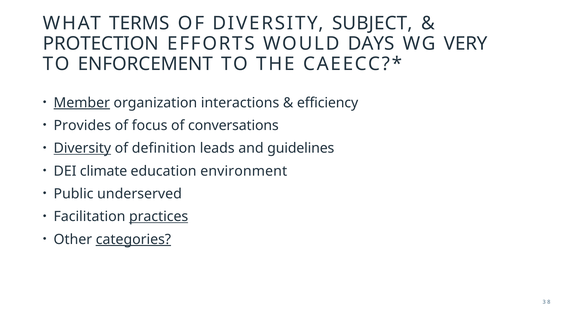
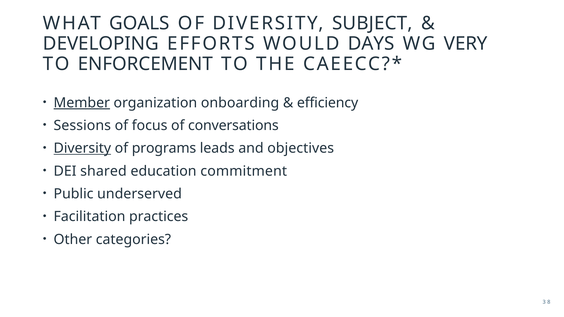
TERMS: TERMS -> GOALS
PROTECTION: PROTECTION -> DEVELOPING
interactions: interactions -> onboarding
Provides: Provides -> Sessions
definition: definition -> programs
guidelines: guidelines -> objectives
climate: climate -> shared
environment: environment -> commitment
practices underline: present -> none
categories underline: present -> none
